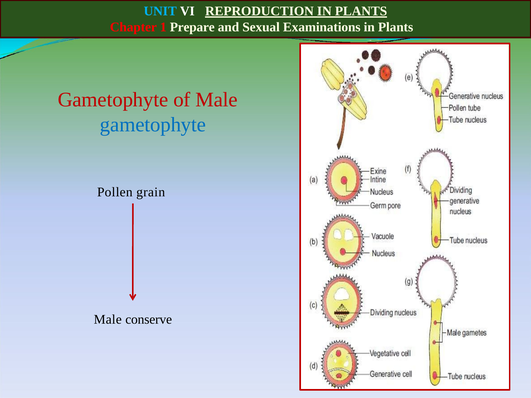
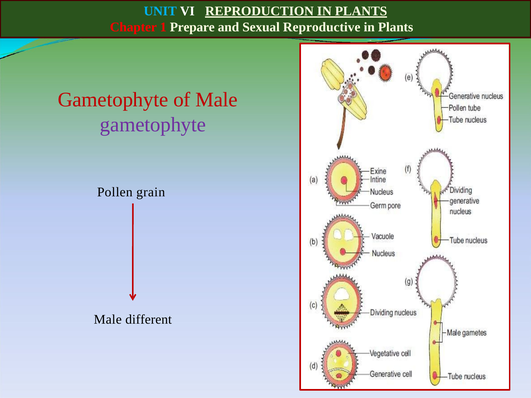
Examinations: Examinations -> Reproductive
gametophyte at (153, 125) colour: blue -> purple
conserve: conserve -> different
